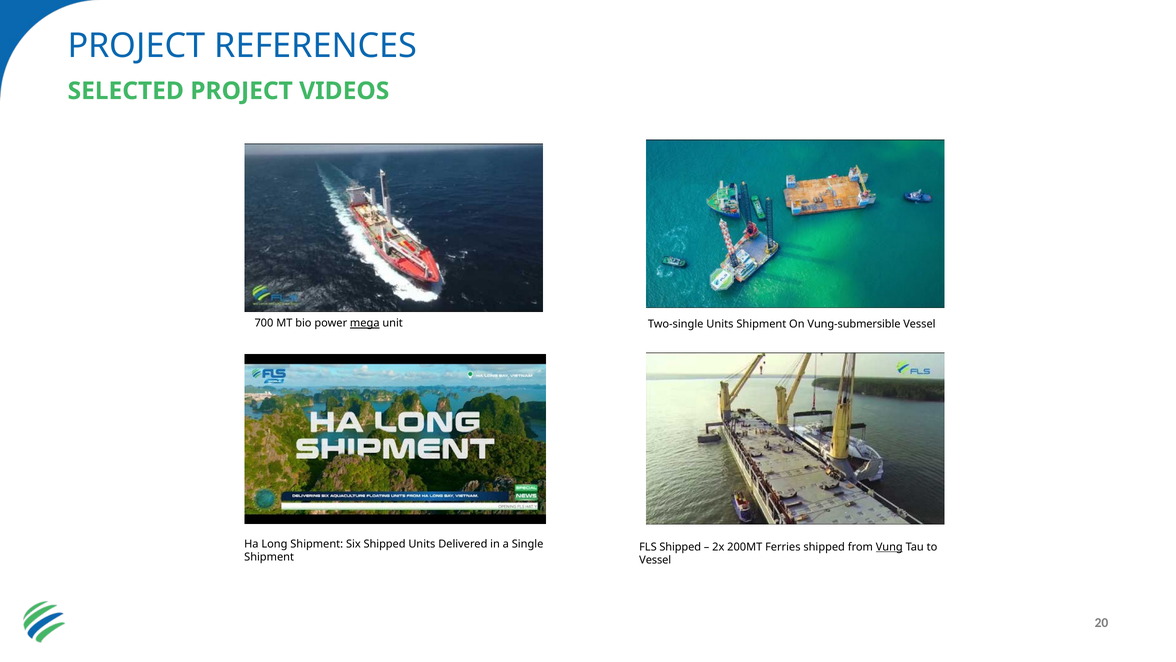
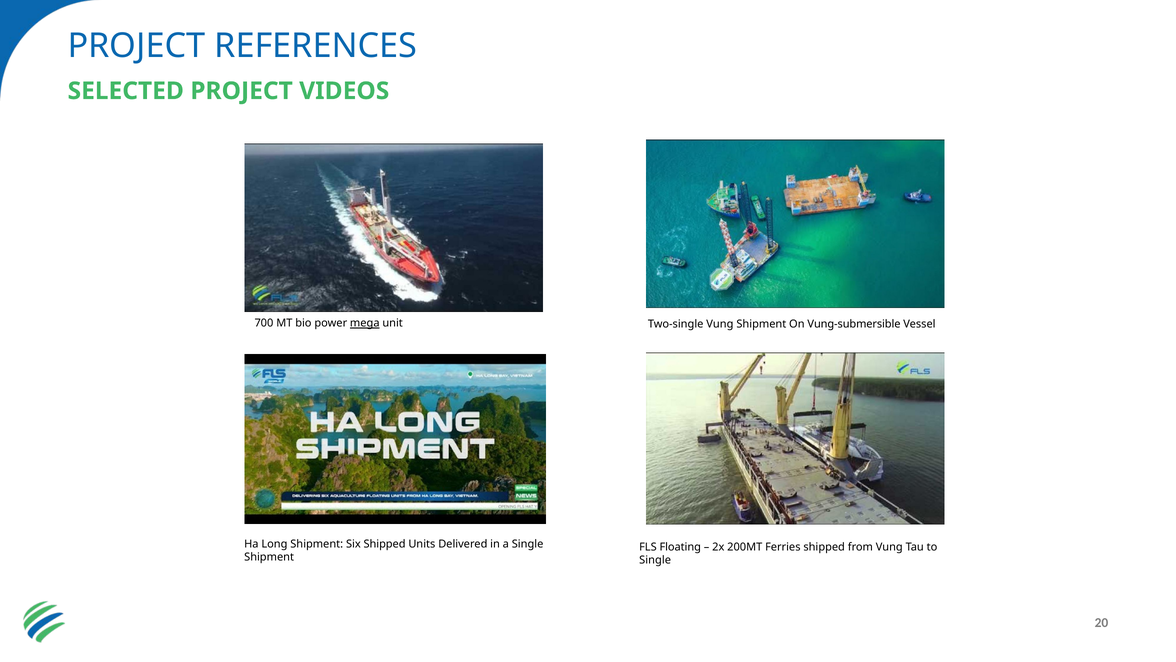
Two-single Units: Units -> Vung
FLS Shipped: Shipped -> Floating
Vung at (889, 547) underline: present -> none
Vessel at (655, 560): Vessel -> Single
